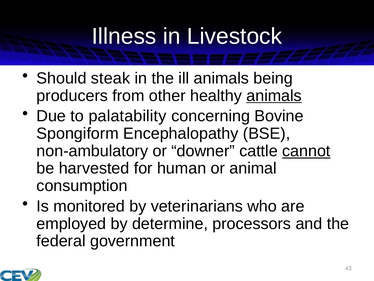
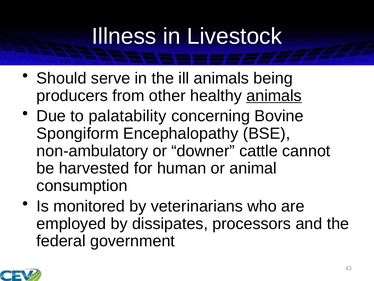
steak: steak -> serve
cannot underline: present -> none
determine: determine -> dissipates
